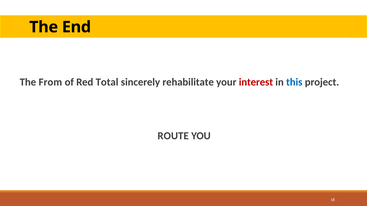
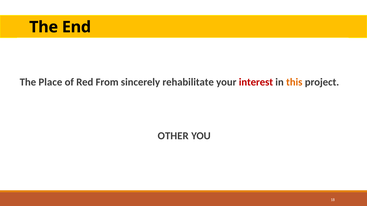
From: From -> Place
Total: Total -> From
this colour: blue -> orange
ROUTE: ROUTE -> OTHER
